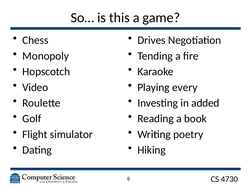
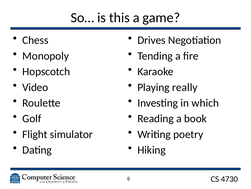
every: every -> really
added: added -> which
